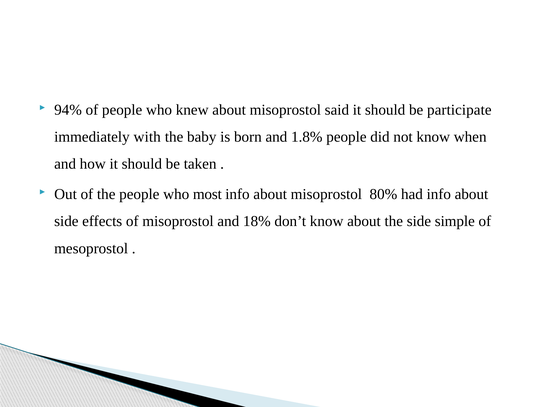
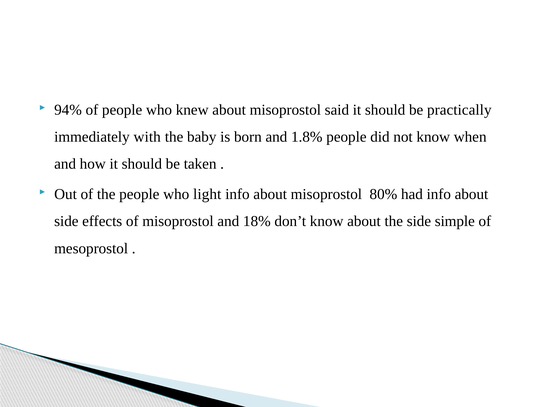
participate: participate -> practically
most: most -> light
